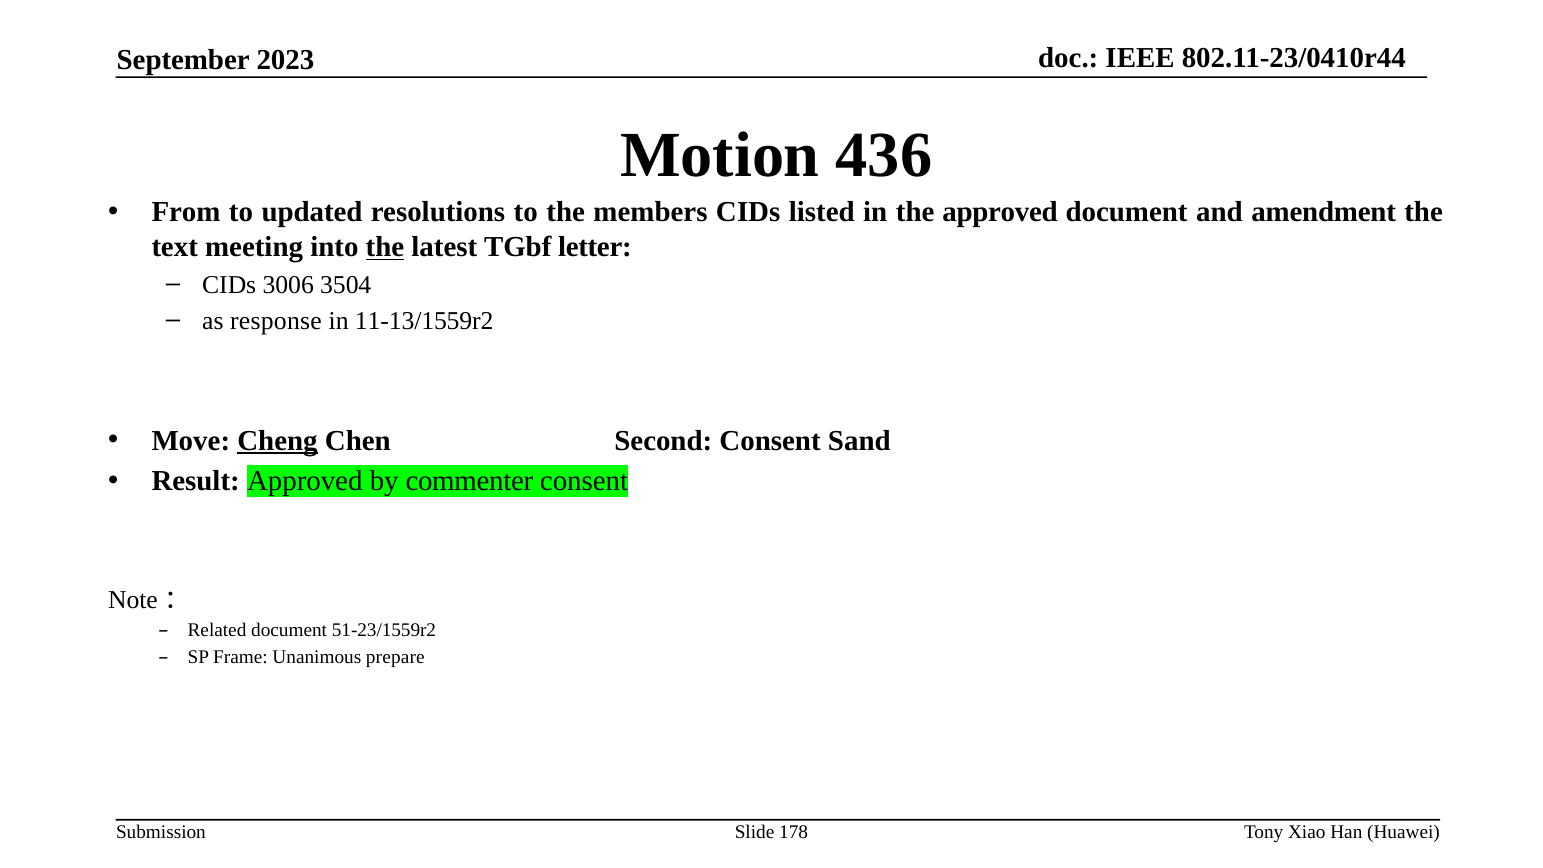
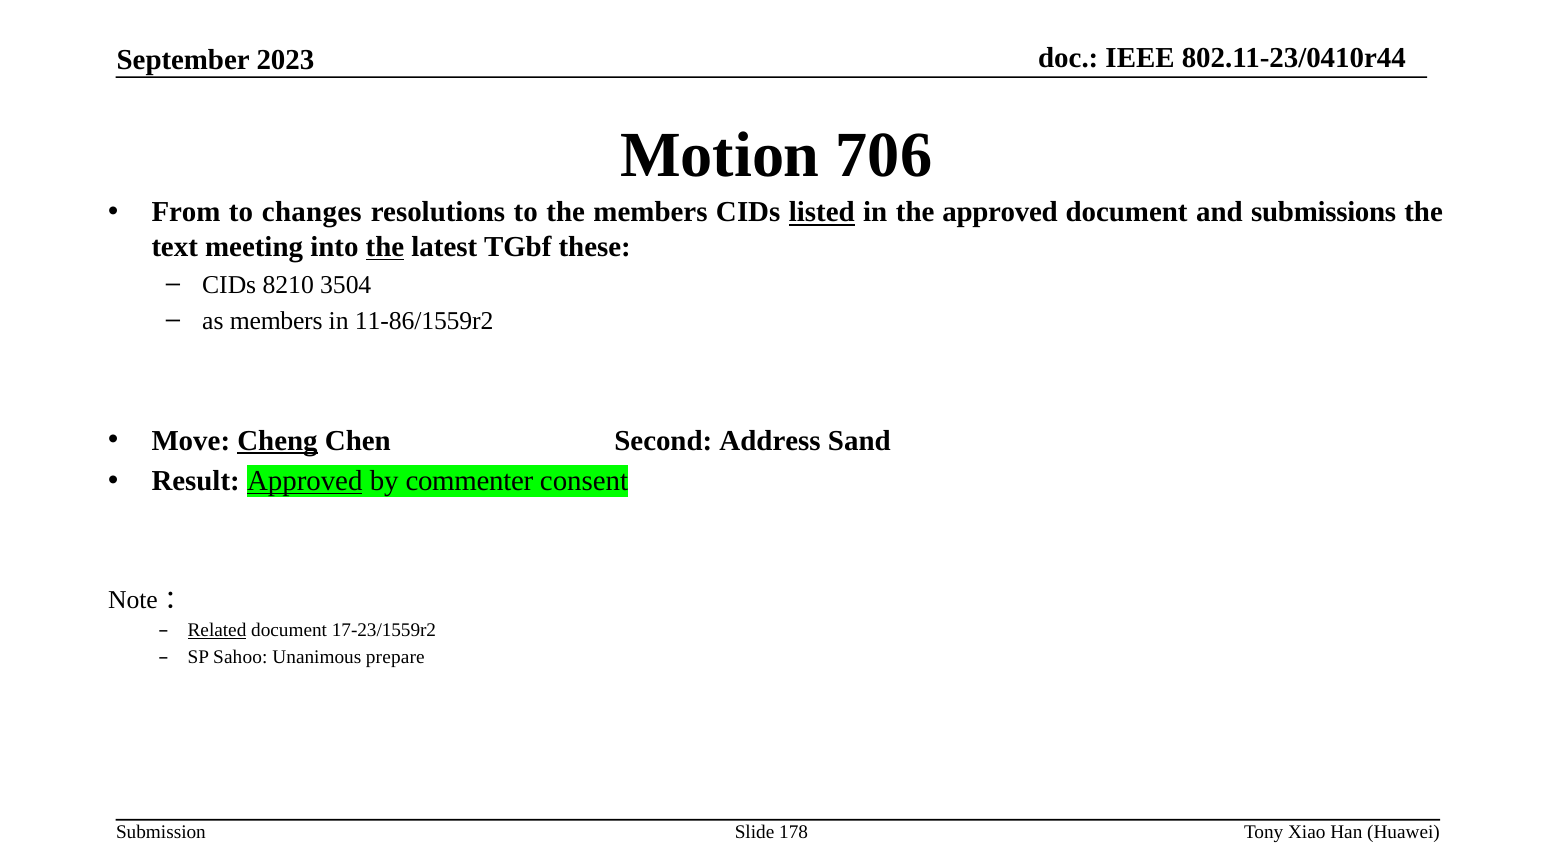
436: 436 -> 706
updated: updated -> changes
listed underline: none -> present
amendment: amendment -> submissions
letter: letter -> these
3006: 3006 -> 8210
as response: response -> members
11-13/1559r2: 11-13/1559r2 -> 11-86/1559r2
Second Consent: Consent -> Address
Approved at (305, 481) underline: none -> present
Related underline: none -> present
51-23/1559r2: 51-23/1559r2 -> 17-23/1559r2
Frame: Frame -> Sahoo
